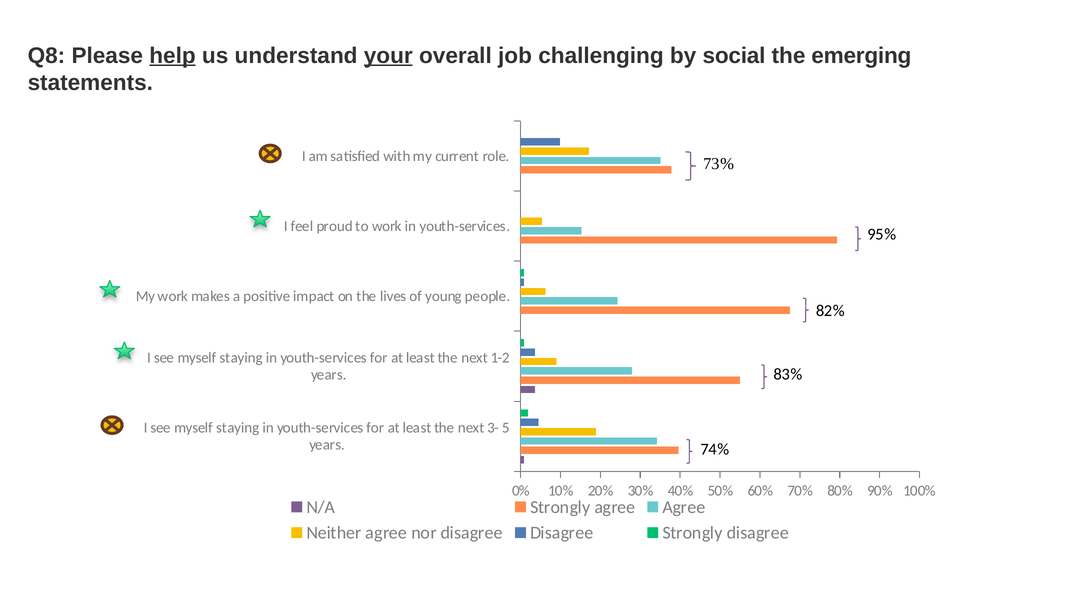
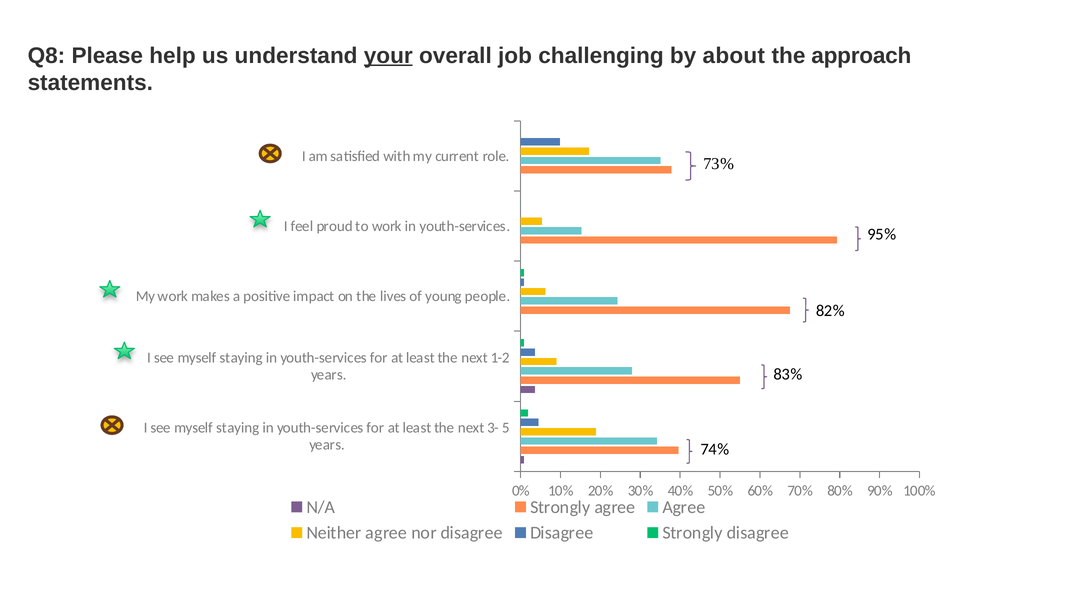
help underline: present -> none
social: social -> about
emerging: emerging -> approach
